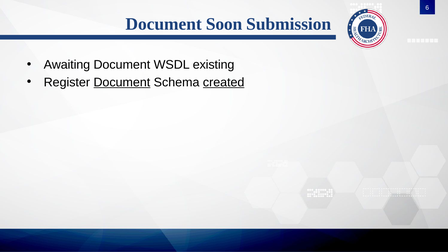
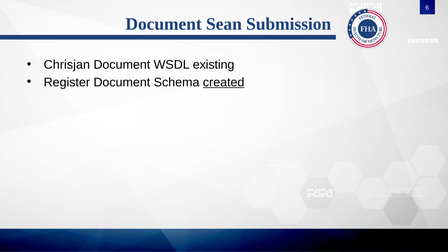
Soon: Soon -> Sean
Awaiting: Awaiting -> Chrisjan
Document at (122, 82) underline: present -> none
